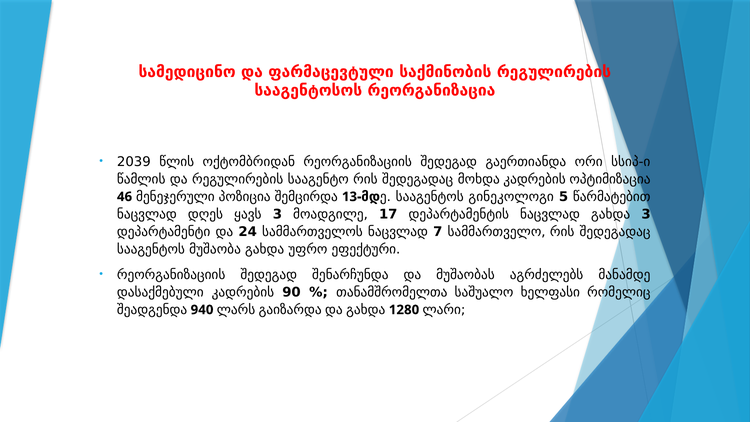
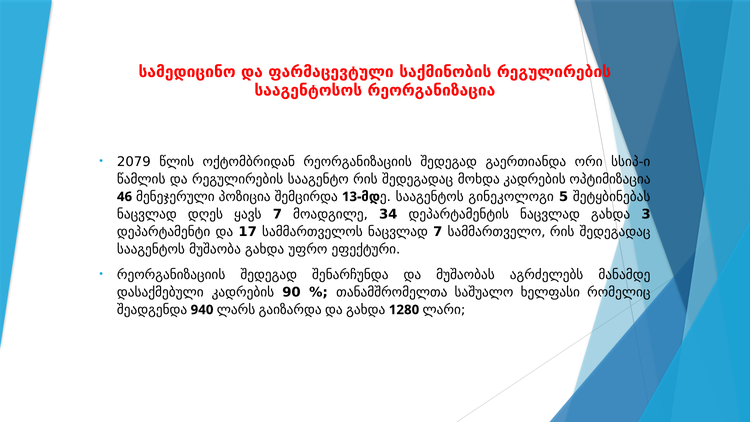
2039: 2039 -> 2079
წარმატებით: წარმატებით -> შეტყბინებას
ყავს 3: 3 -> 7
17: 17 -> 34
24: 24 -> 17
